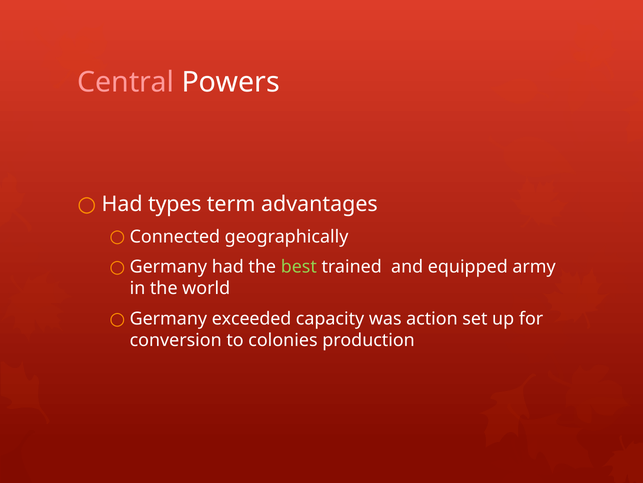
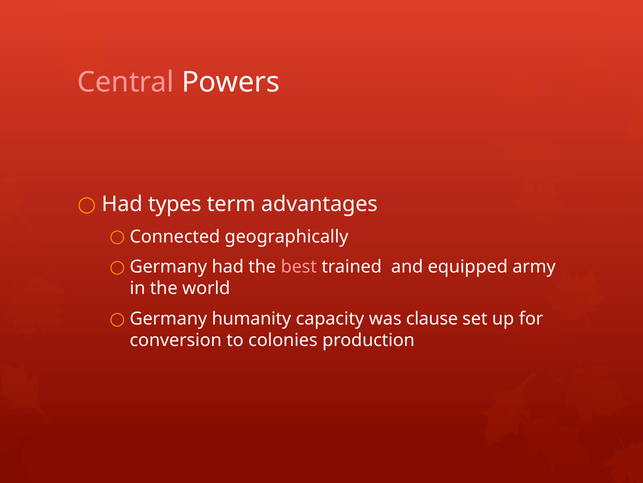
best colour: light green -> pink
exceeded: exceeded -> humanity
action: action -> clause
